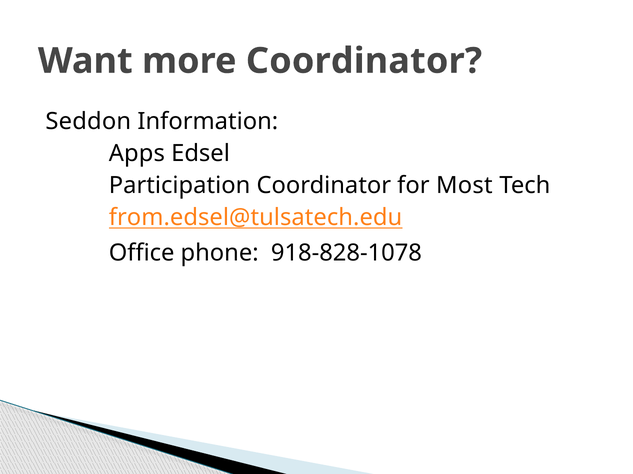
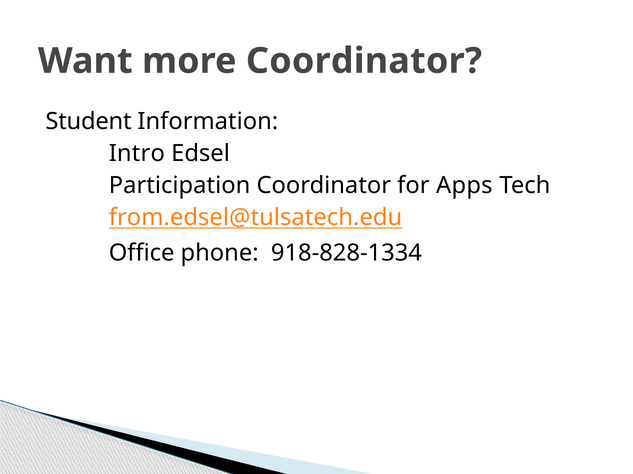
Seddon: Seddon -> Student
Apps: Apps -> Intro
Most: Most -> Apps
918-828-1078: 918-828-1078 -> 918-828-1334
